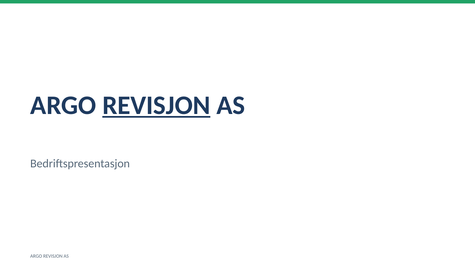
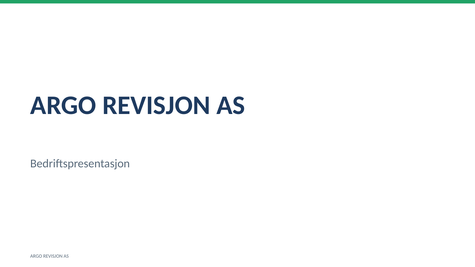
REVISJON at (156, 105) underline: present -> none
